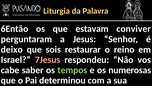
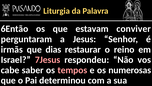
deixo: deixo -> irmãs
sois: sois -> dias
tempos colour: light green -> pink
